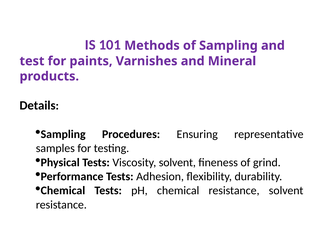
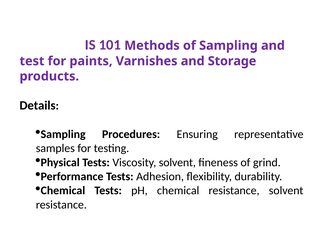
Mineral: Mineral -> Storage
